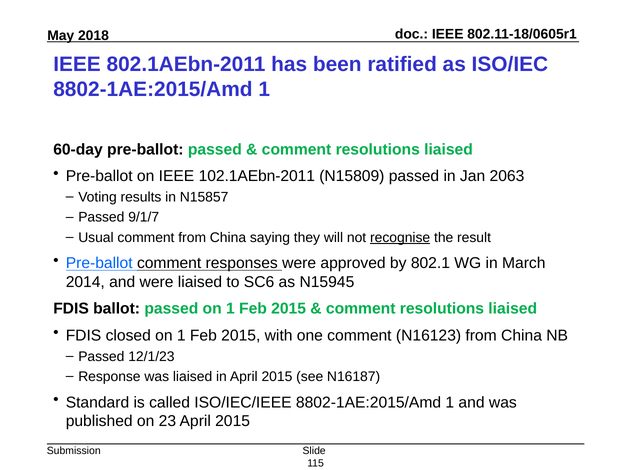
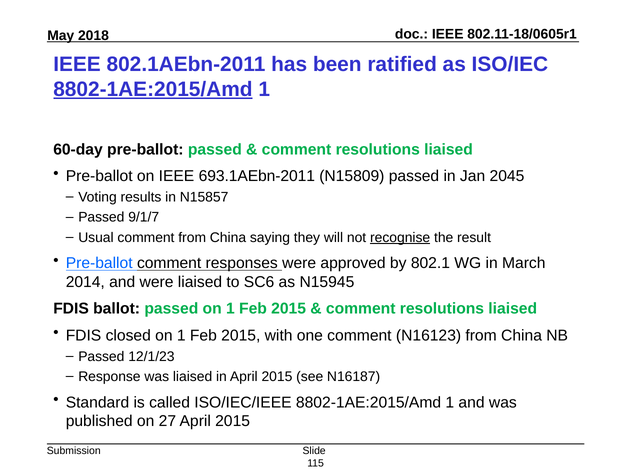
8802-1AE:2015/Amd at (153, 89) underline: none -> present
102.1AEbn-2011: 102.1AEbn-2011 -> 693.1AEbn-2011
2063: 2063 -> 2045
23: 23 -> 27
